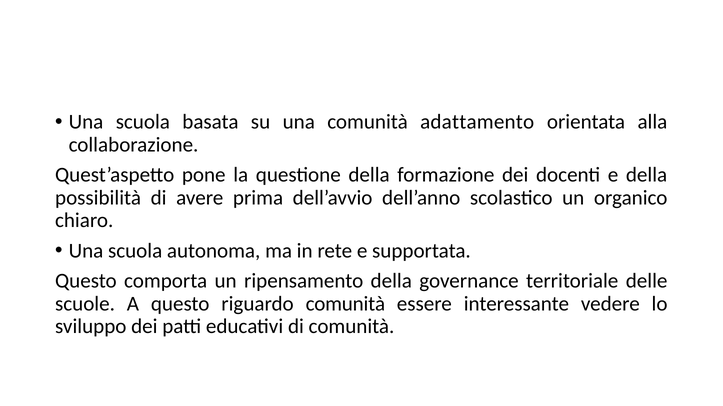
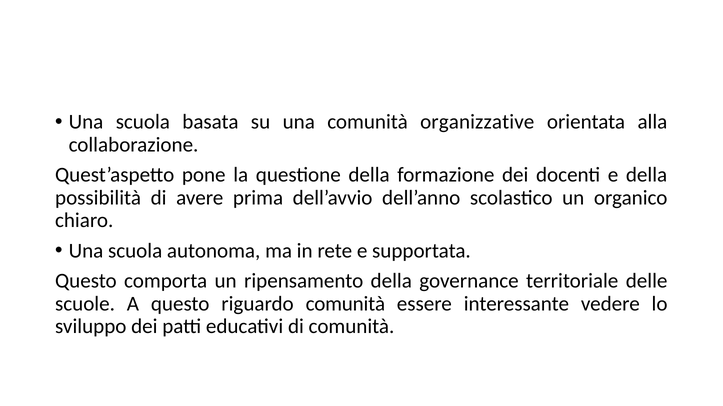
adattamento: adattamento -> organizzative
